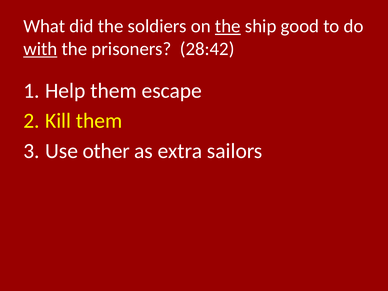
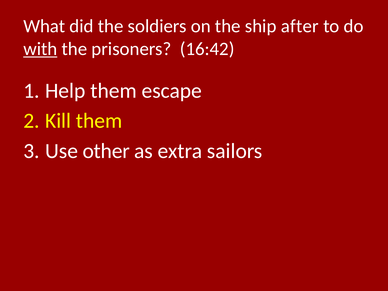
the at (228, 26) underline: present -> none
good: good -> after
28:42: 28:42 -> 16:42
